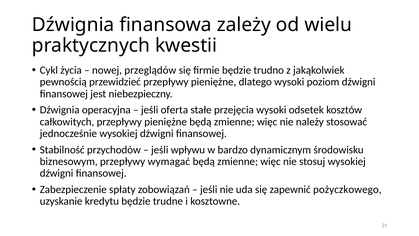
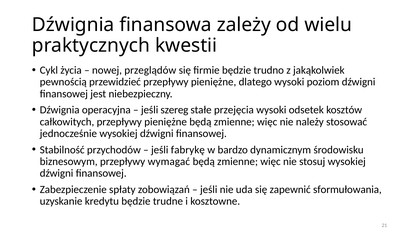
oferta: oferta -> szereg
wpływu: wpływu -> fabrykę
pożyczkowego: pożyczkowego -> sformułowania
